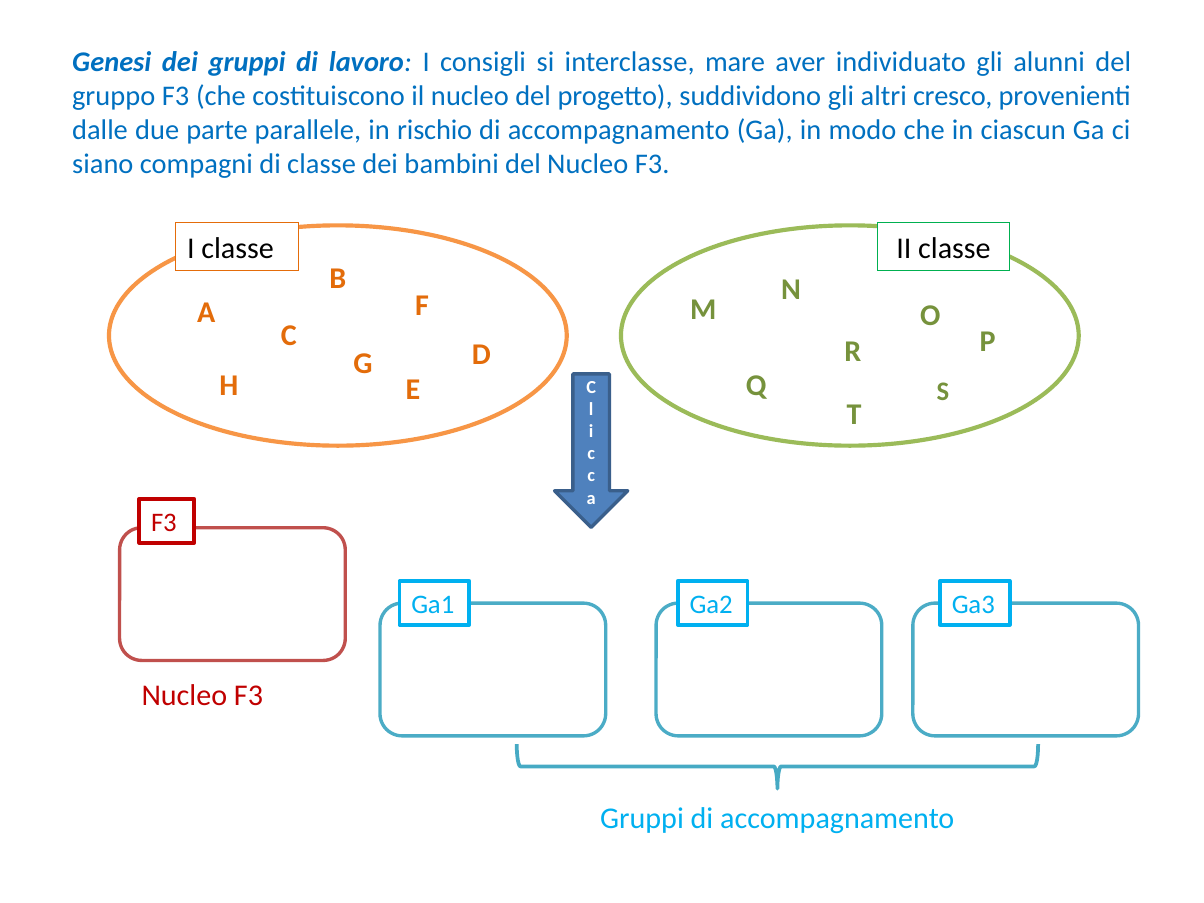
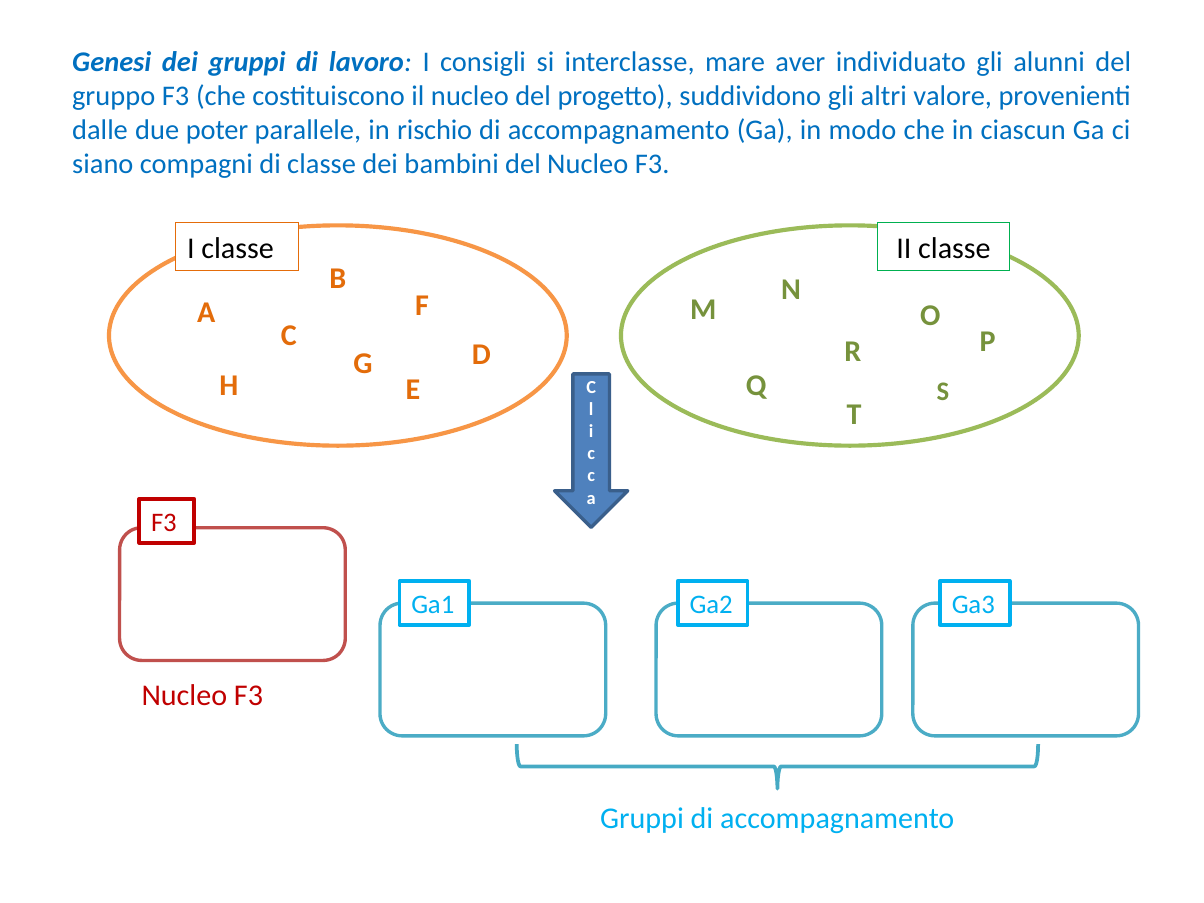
cresco: cresco -> valore
parte: parte -> poter
